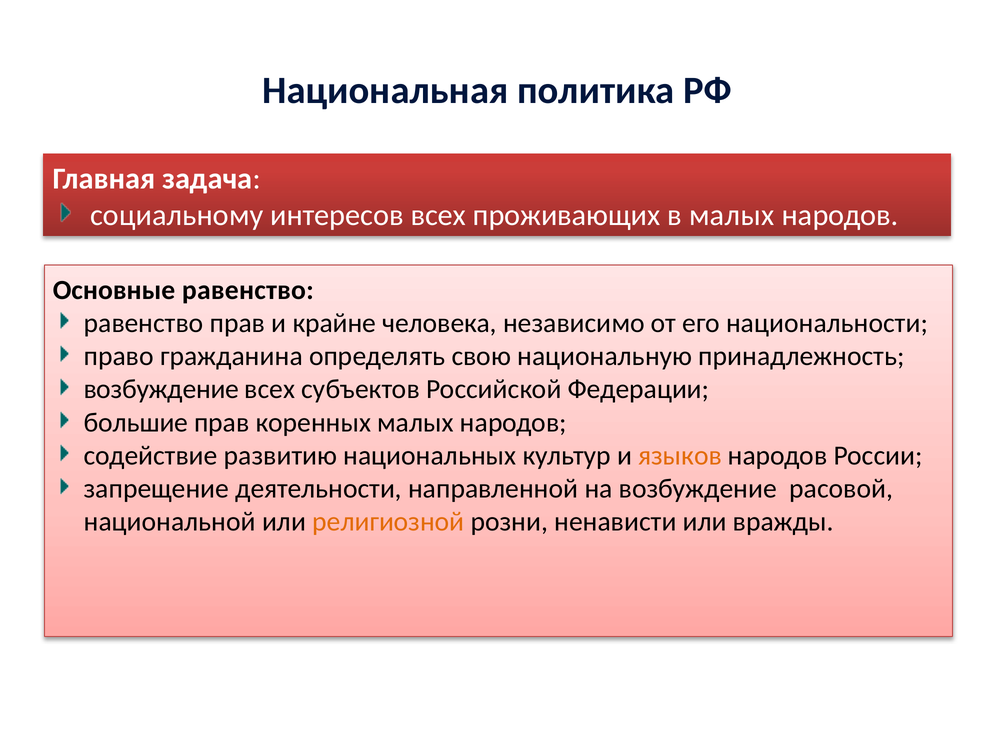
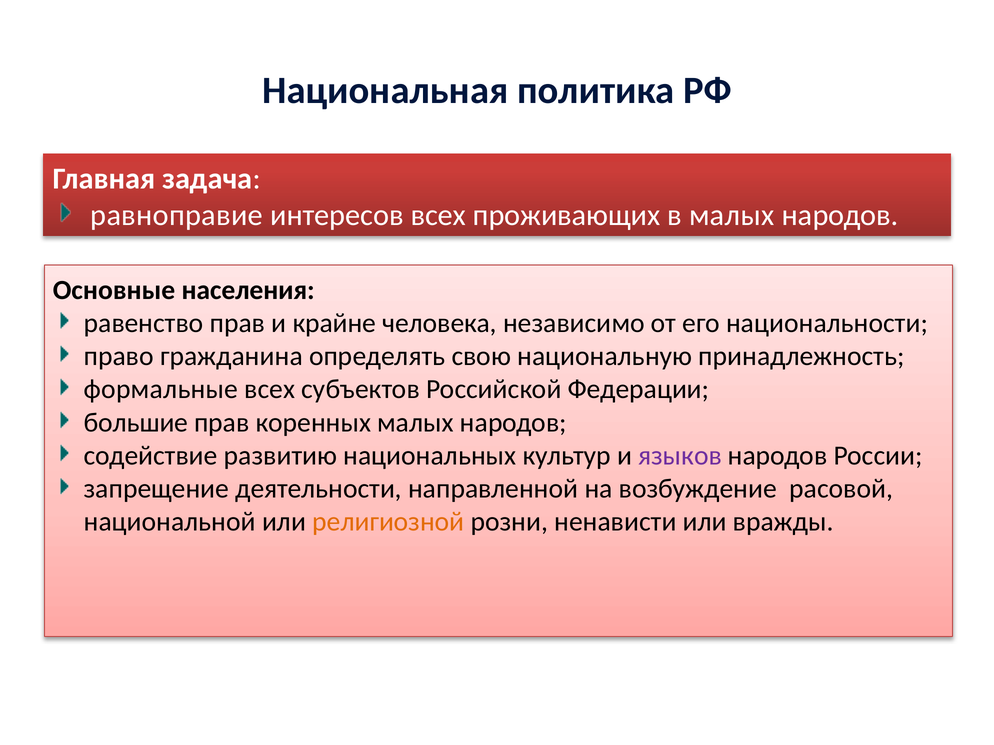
социальному: социальному -> равноправие
Основные равенство: равенство -> населения
возбуждение at (161, 390): возбуждение -> формальные
языков colour: orange -> purple
